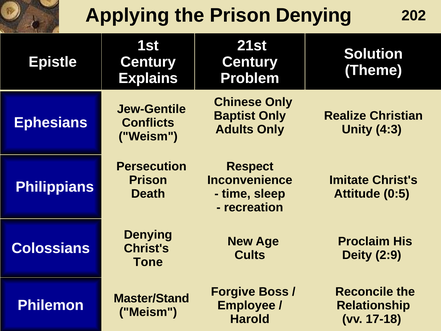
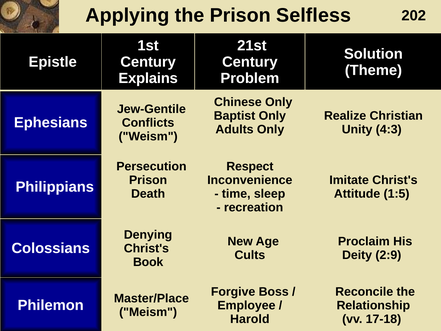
Prison Denying: Denying -> Selfless
0:5: 0:5 -> 1:5
Tone: Tone -> Book
Master/Stand: Master/Stand -> Master/Place
